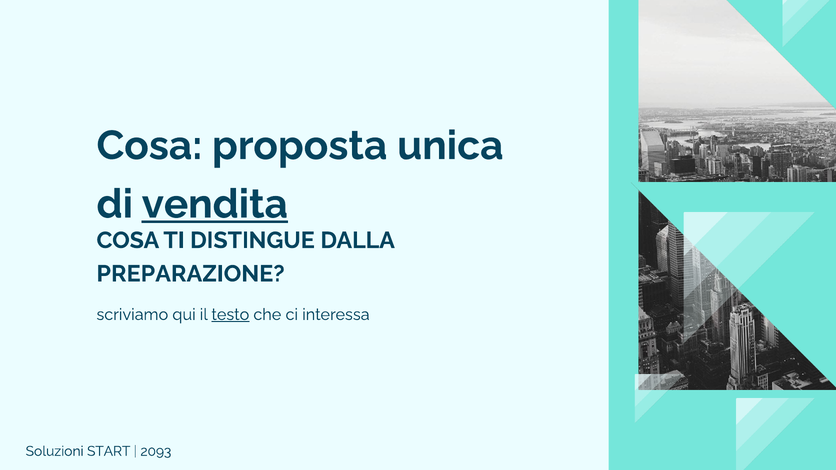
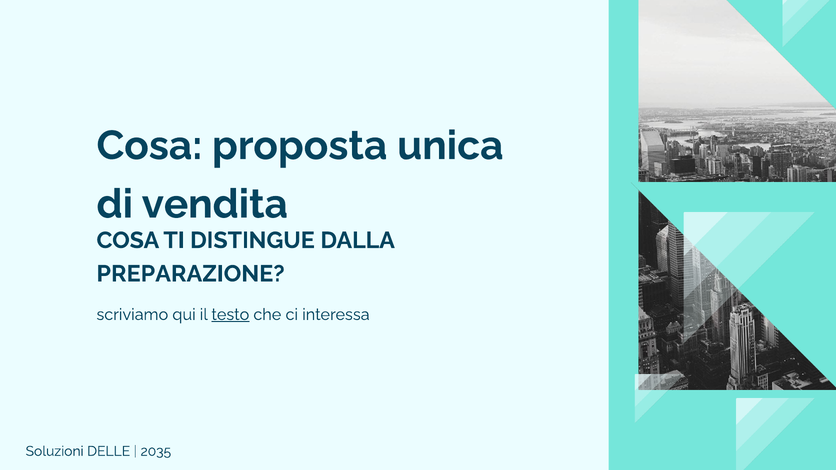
vendita underline: present -> none
START: START -> DELLE
2093: 2093 -> 2035
